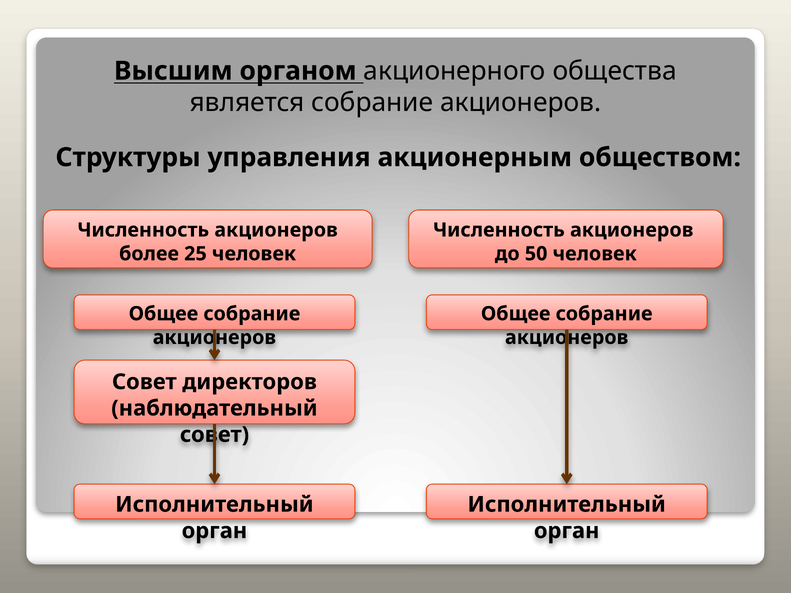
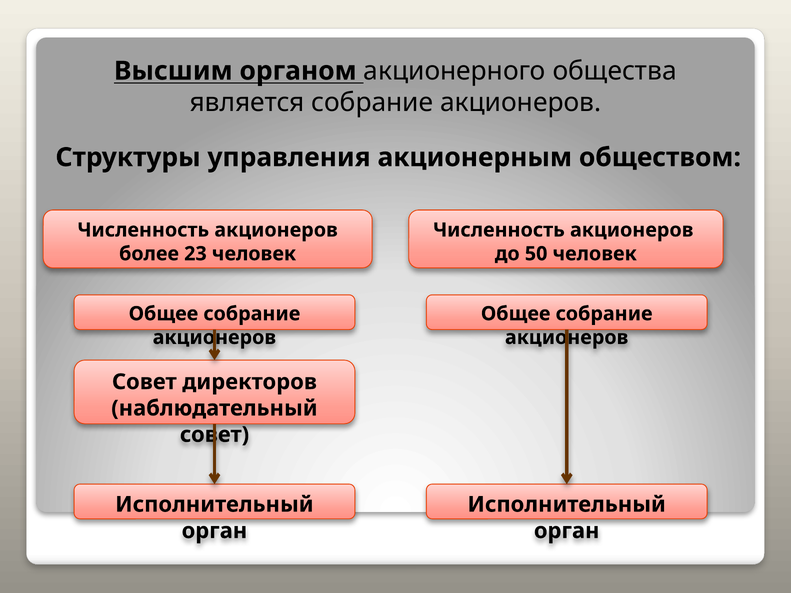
25: 25 -> 23
